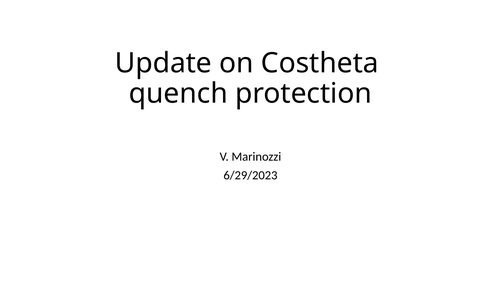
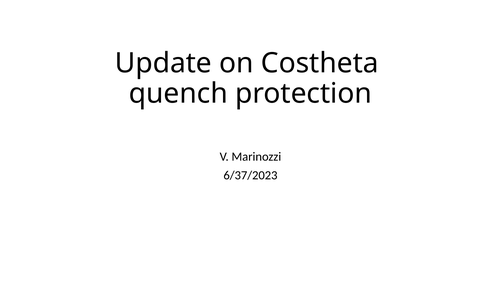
6/29/2023: 6/29/2023 -> 6/37/2023
